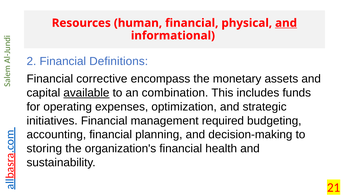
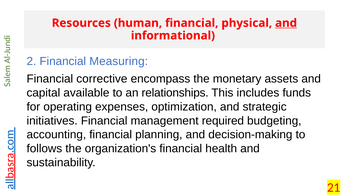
Definitions: Definitions -> Measuring
available underline: present -> none
combination: combination -> relationships
storing: storing -> follows
